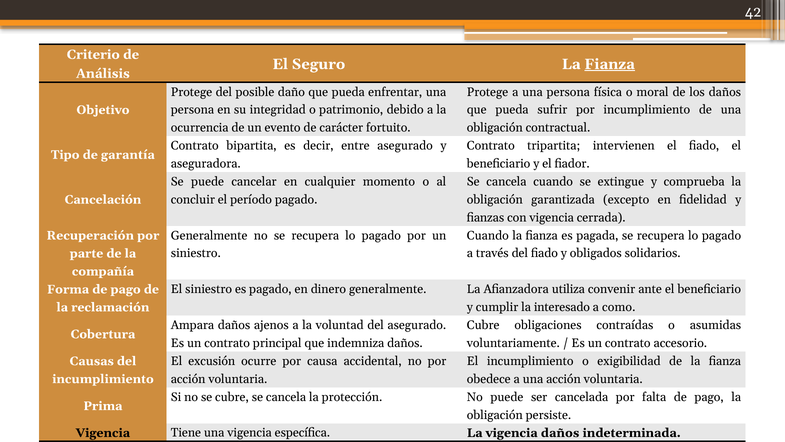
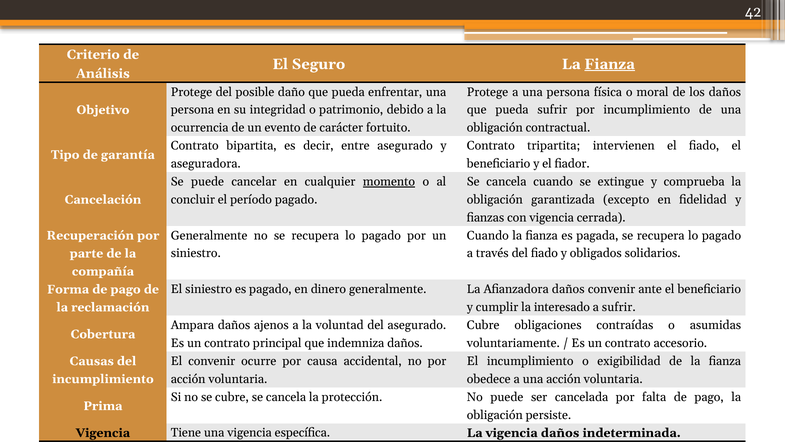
momento underline: none -> present
Afianzadora utiliza: utiliza -> daños
a como: como -> sufrir
El excusión: excusión -> convenir
